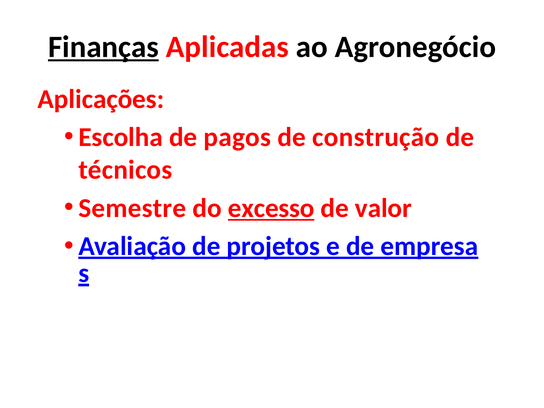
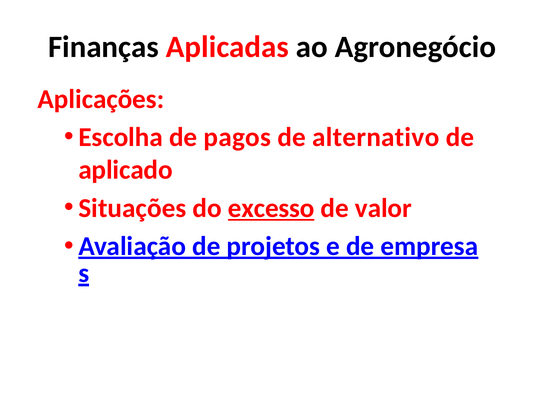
Finanças underline: present -> none
construção: construção -> alternativo
técnicos: técnicos -> aplicado
Semestre: Semestre -> Situações
